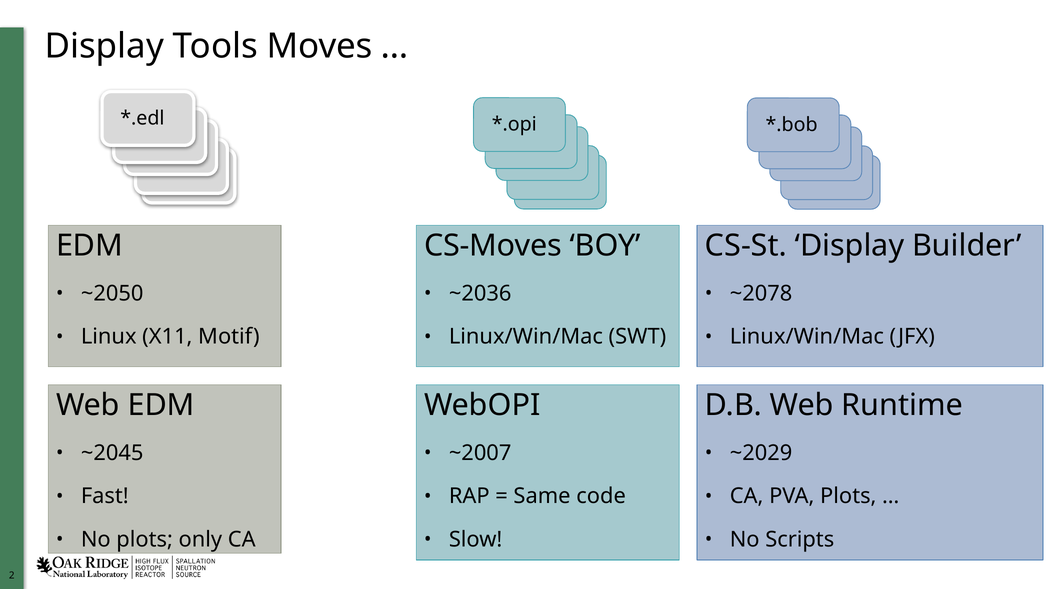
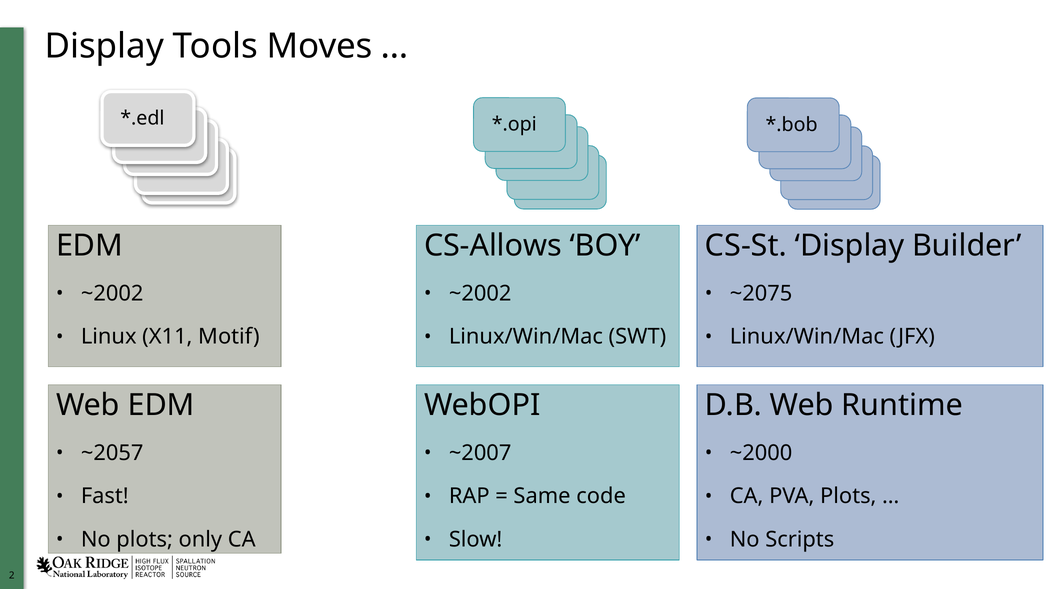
CS-Moves: CS-Moves -> CS-Allows
~2050 at (112, 294): ~2050 -> ~2002
~2036 at (480, 294): ~2036 -> ~2002
~2078: ~2078 -> ~2075
~2045: ~2045 -> ~2057
~2029: ~2029 -> ~2000
